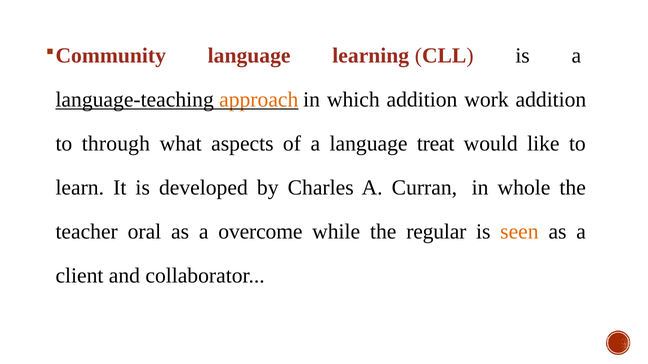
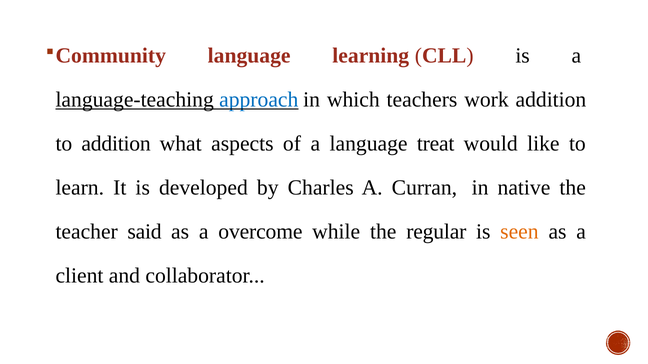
approach colour: orange -> blue
which addition: addition -> teachers
to through: through -> addition
whole: whole -> native
oral: oral -> said
